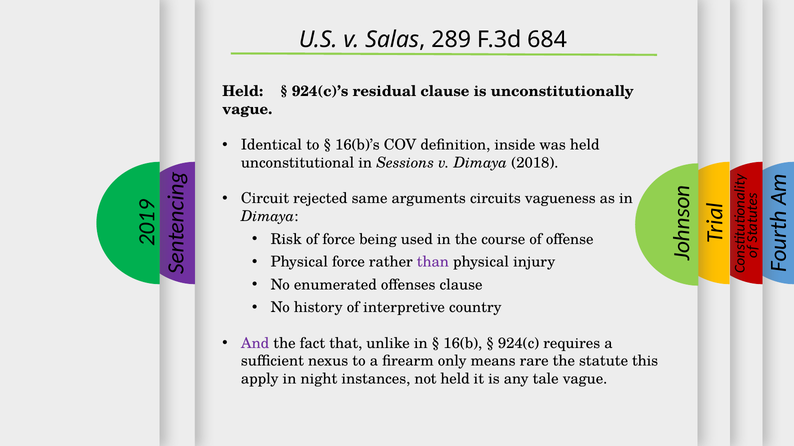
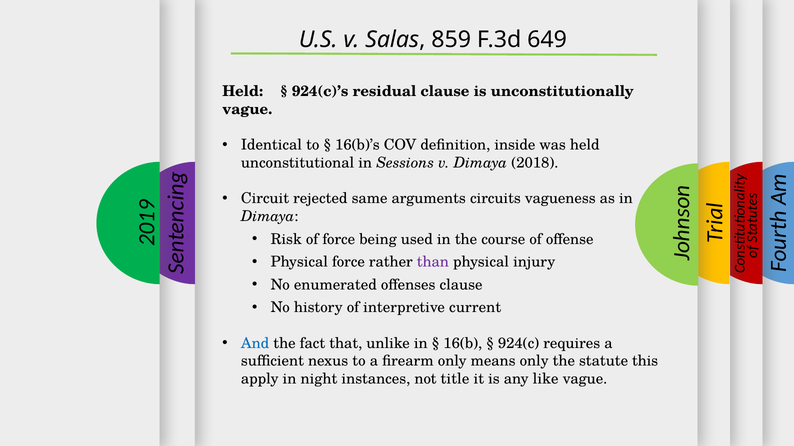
289: 289 -> 859
684: 684 -> 649
country: country -> current
And colour: purple -> blue
means rare: rare -> only
not held: held -> title
tale: tale -> like
